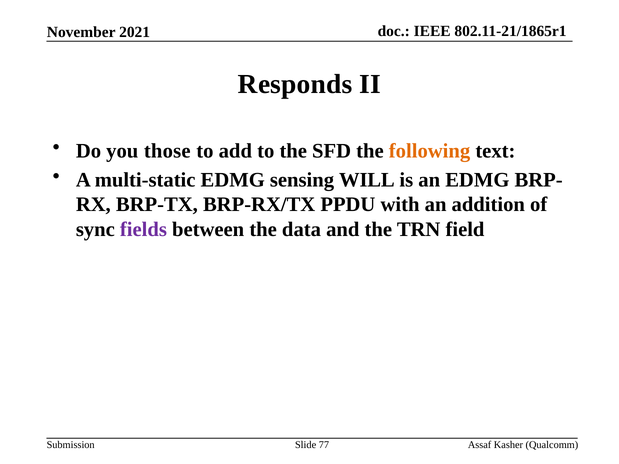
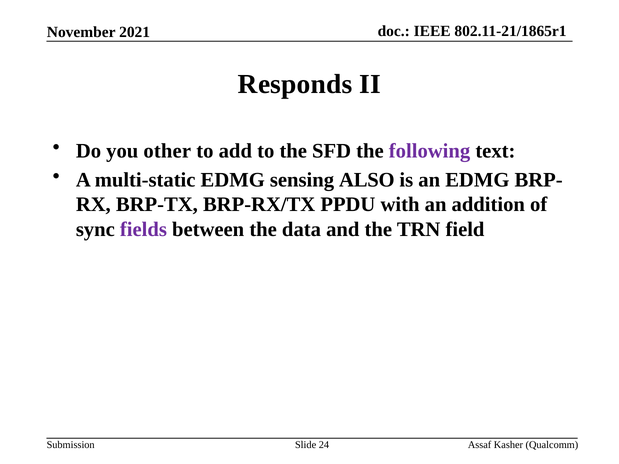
those: those -> other
following colour: orange -> purple
WILL: WILL -> ALSO
77: 77 -> 24
